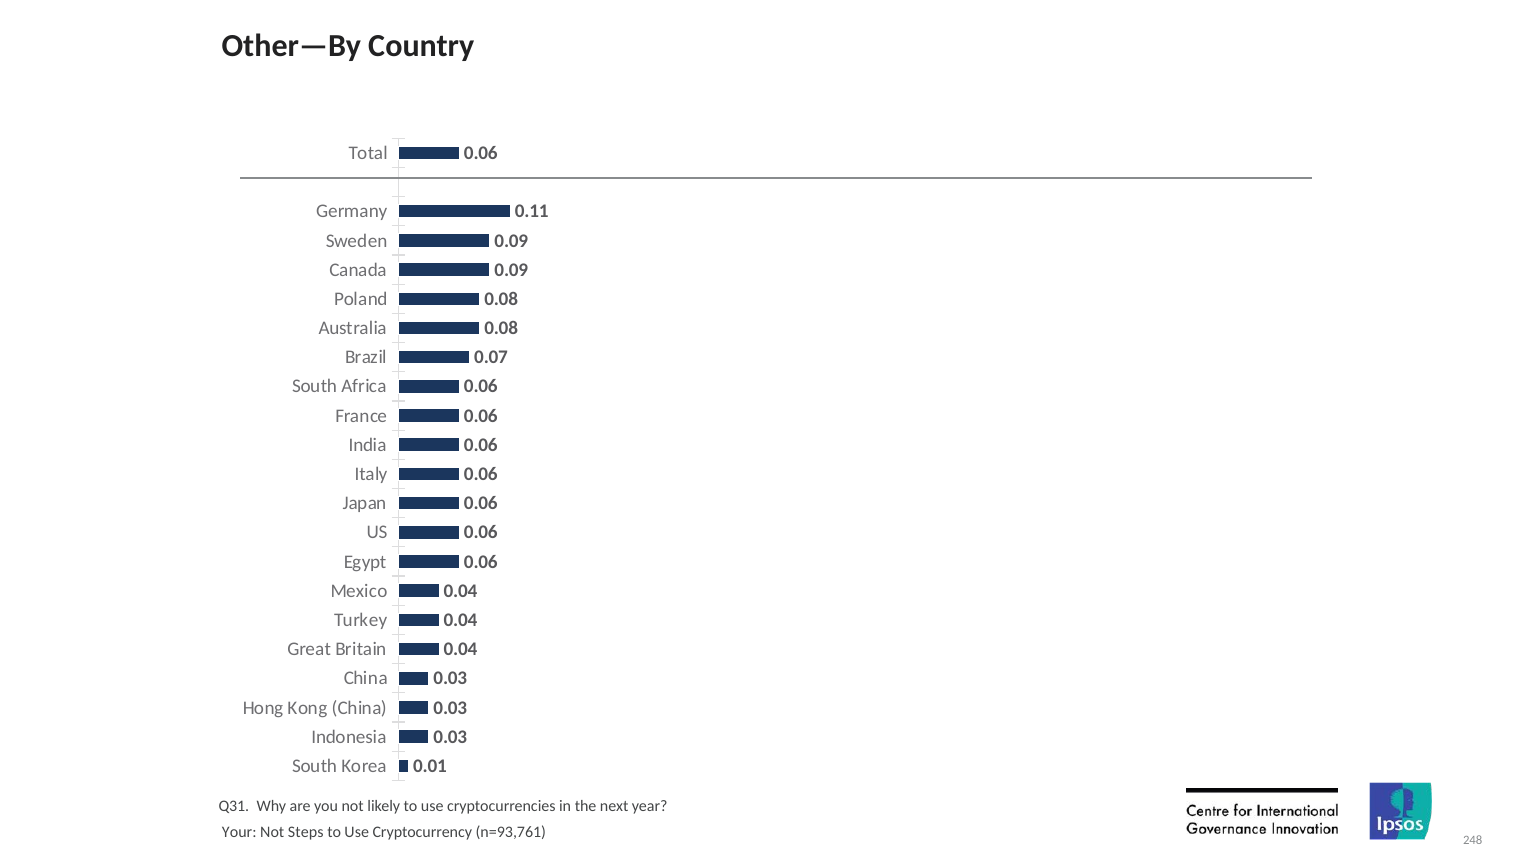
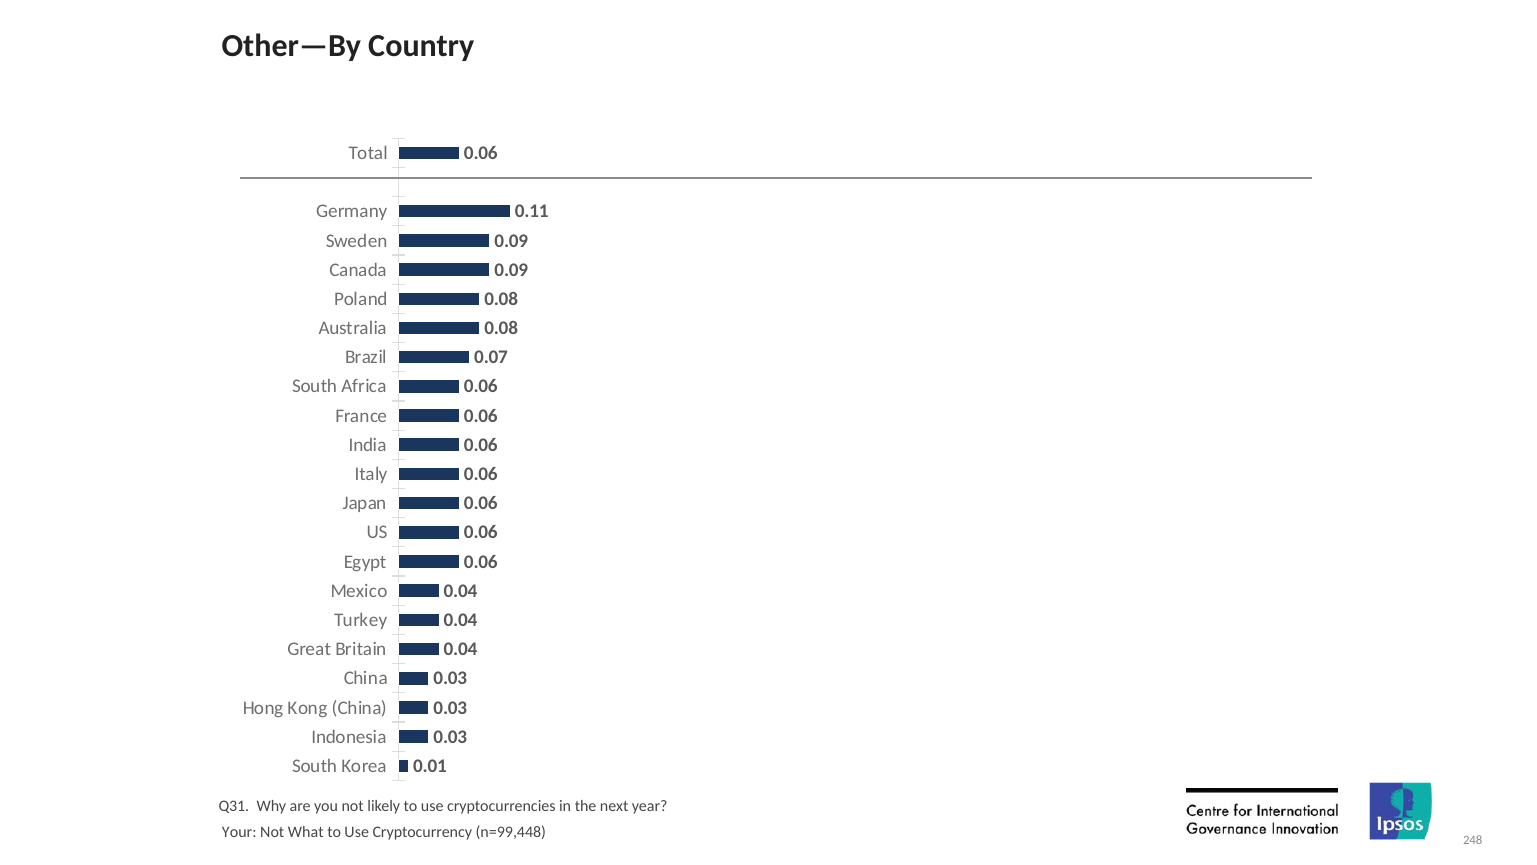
Steps: Steps -> What
n=93,761: n=93,761 -> n=99,448
